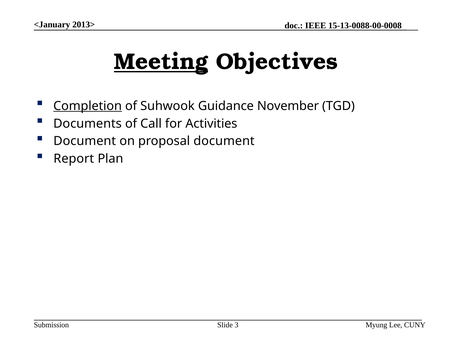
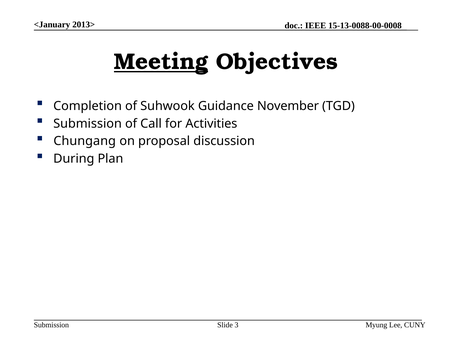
Completion underline: present -> none
Documents at (88, 124): Documents -> Submission
Document at (85, 141): Document -> Chungang
proposal document: document -> discussion
Report: Report -> During
